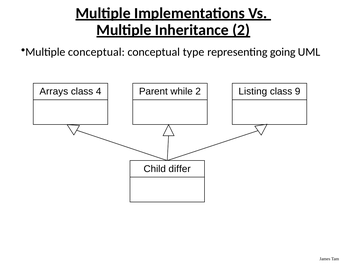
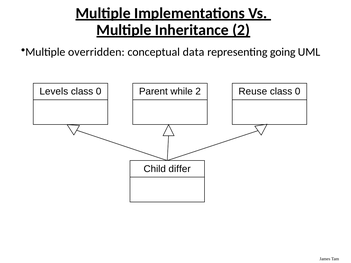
Multiple conceptual: conceptual -> overridden
type: type -> data
Arrays: Arrays -> Levels
4 at (99, 92): 4 -> 0
Listing: Listing -> Reuse
9 at (298, 92): 9 -> 0
